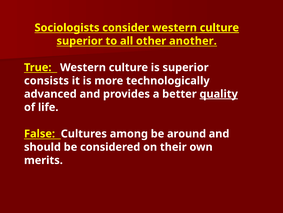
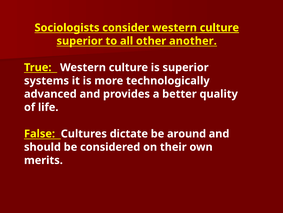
consists: consists -> systems
quality underline: present -> none
among: among -> dictate
